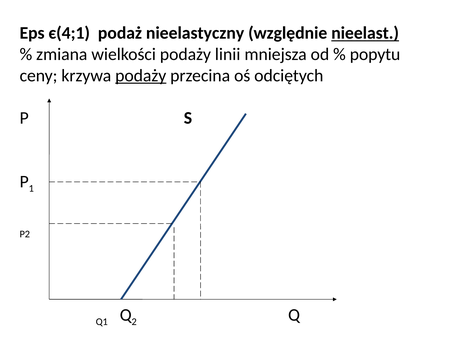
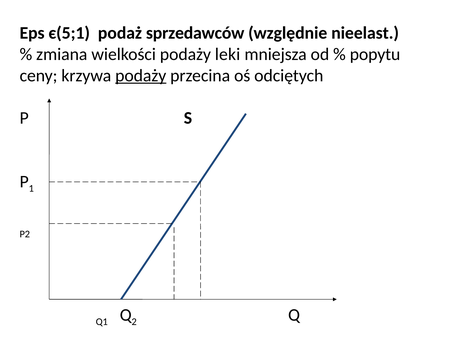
є(4;1: є(4;1 -> є(5;1
nieelastyczny: nieelastyczny -> sprzedawców
nieelast underline: present -> none
linii: linii -> leki
